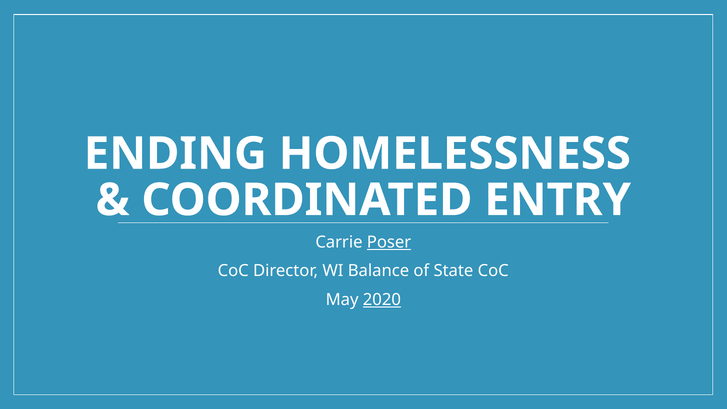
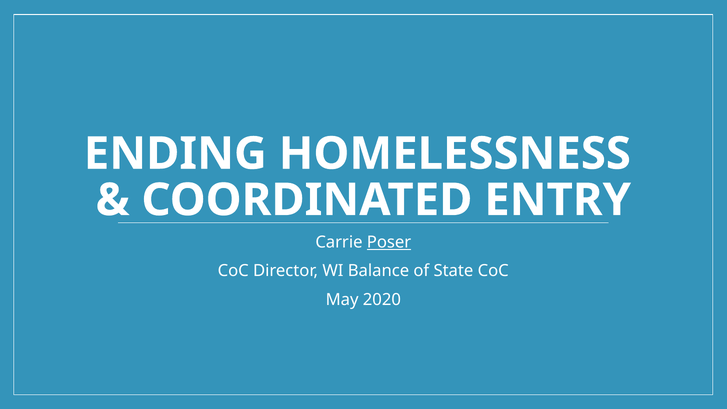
2020 underline: present -> none
